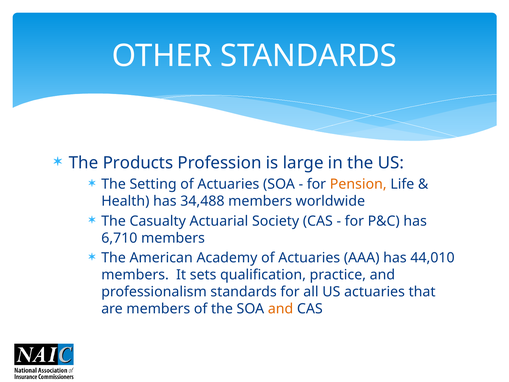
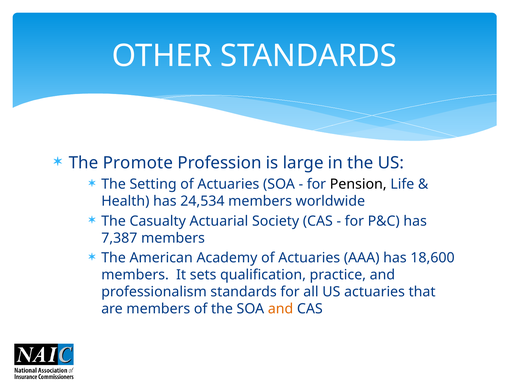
Products: Products -> Promote
Pension colour: orange -> black
34,488: 34,488 -> 24,534
6,710: 6,710 -> 7,387
44,010: 44,010 -> 18,600
